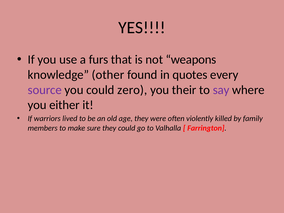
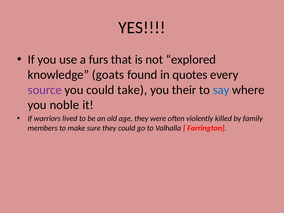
weapons: weapons -> explored
other: other -> goats
zero: zero -> take
say colour: purple -> blue
either: either -> noble
